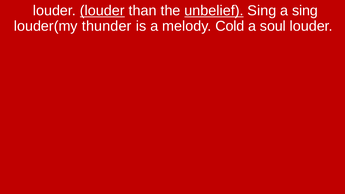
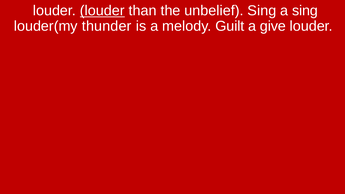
unbelief underline: present -> none
Cold: Cold -> Guilt
soul: soul -> give
